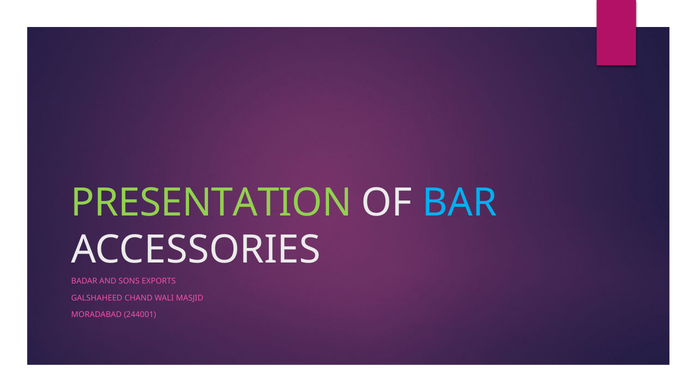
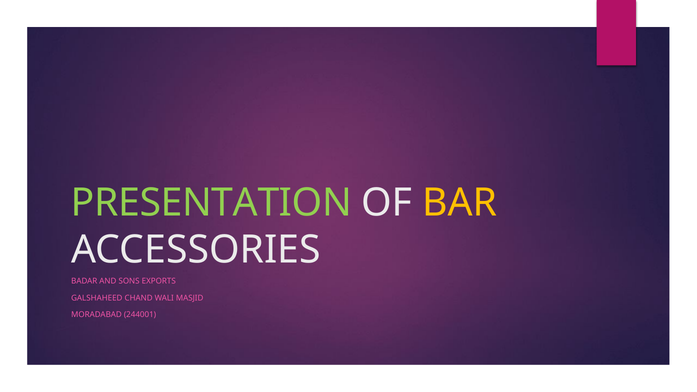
BAR colour: light blue -> yellow
